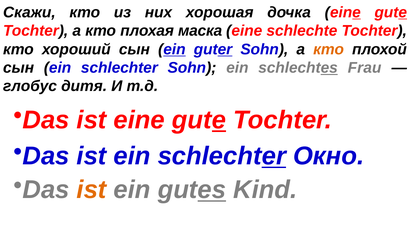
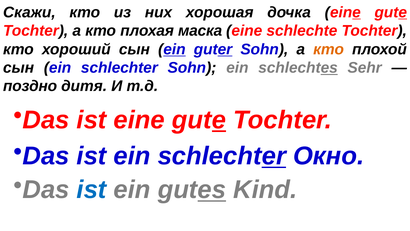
Frau: Frau -> Sehr
глобус: глобус -> поздно
ist at (92, 189) colour: orange -> blue
